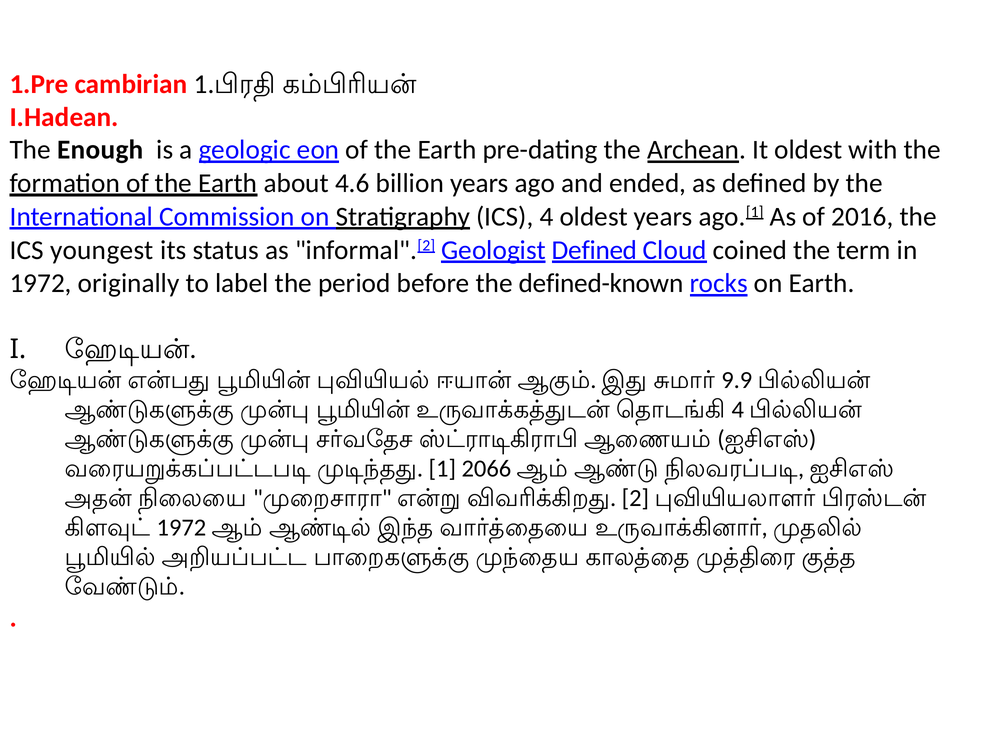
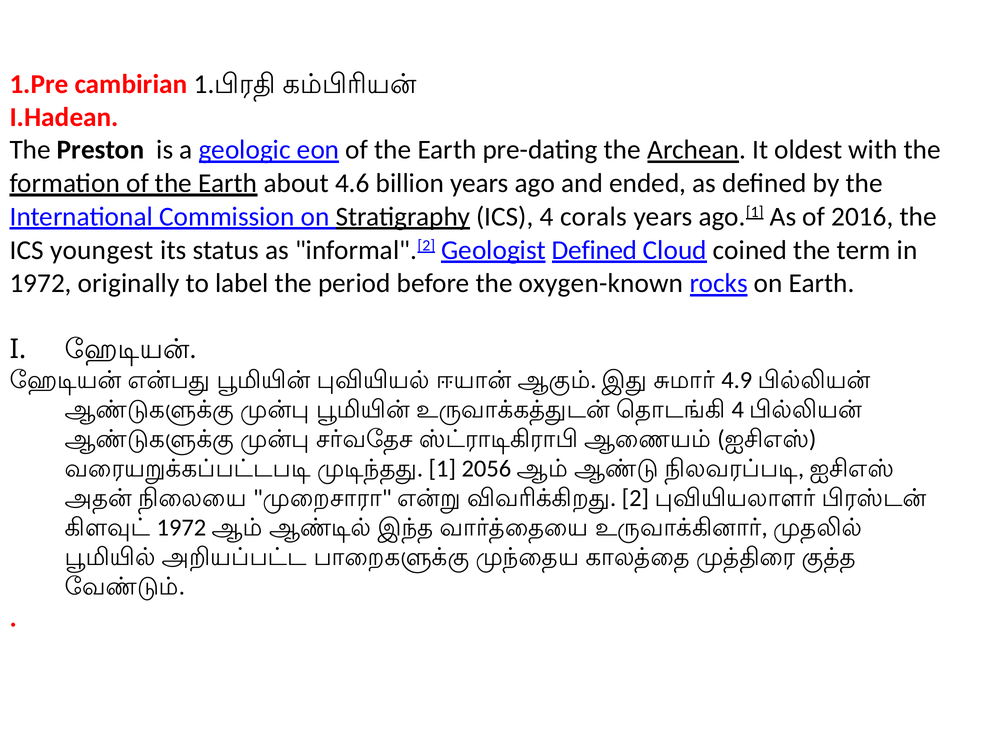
Enough: Enough -> Preston
4 oldest: oldest -> corals
defined-known: defined-known -> oxygen-known
9.9: 9.9 -> 4.9
2066: 2066 -> 2056
